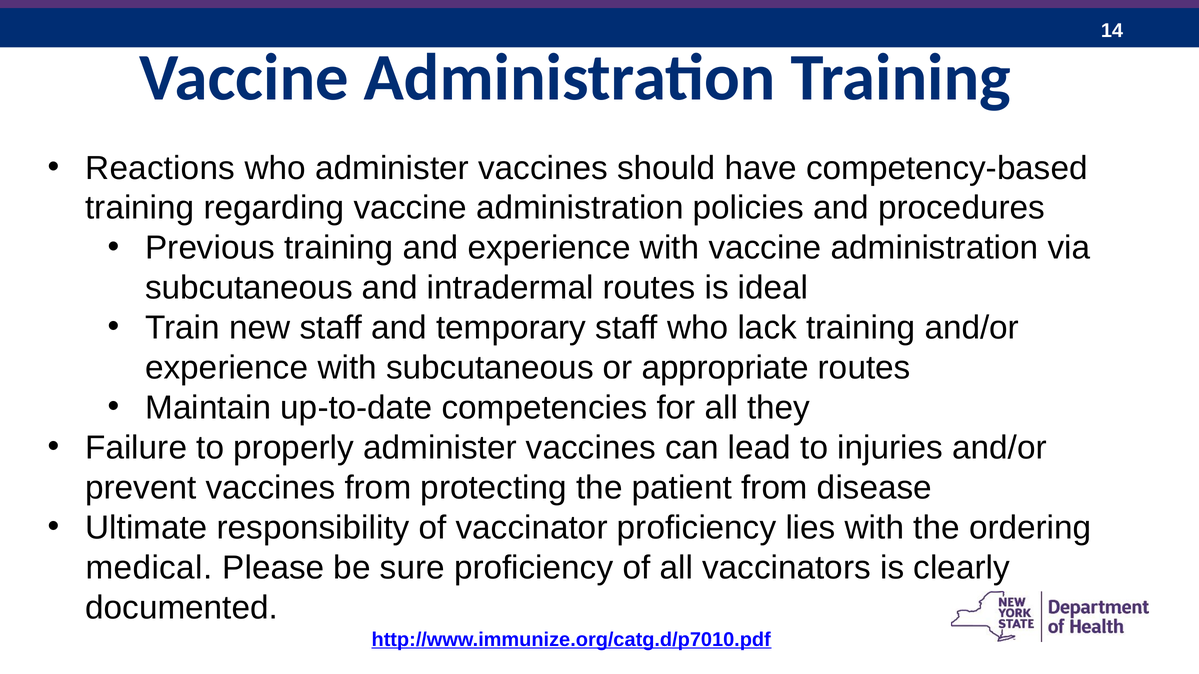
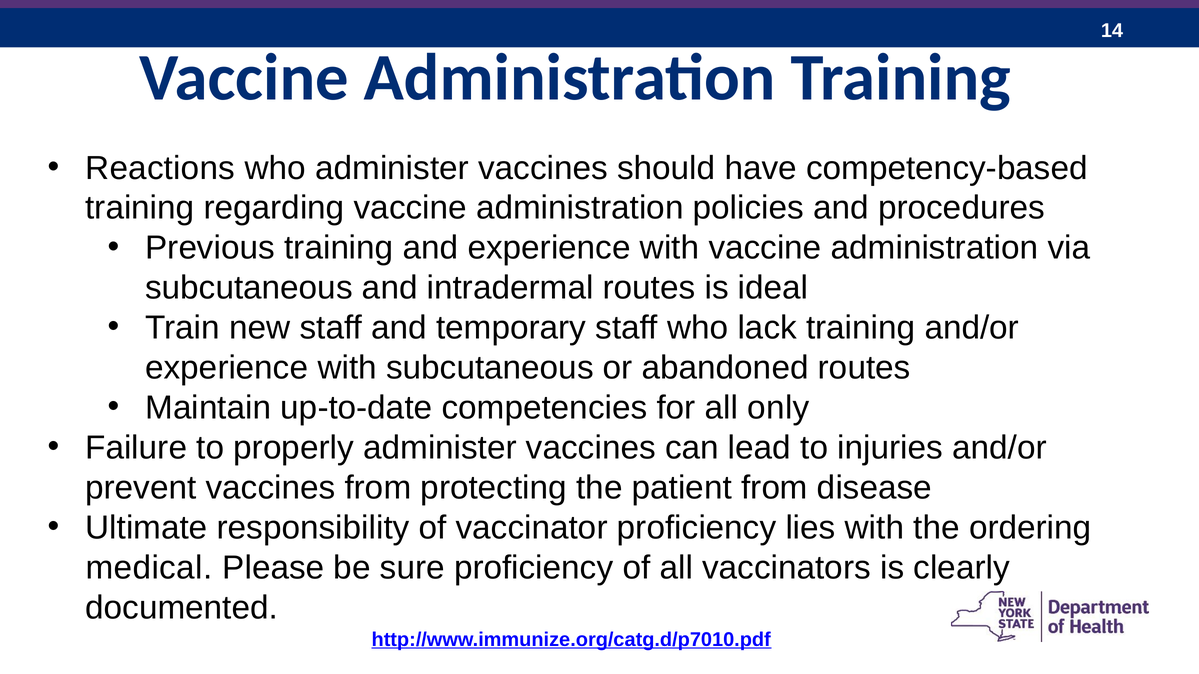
appropriate: appropriate -> abandoned
they: they -> only
